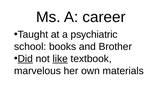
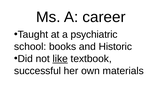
Brother: Brother -> Historic
Did underline: present -> none
marvelous: marvelous -> successful
